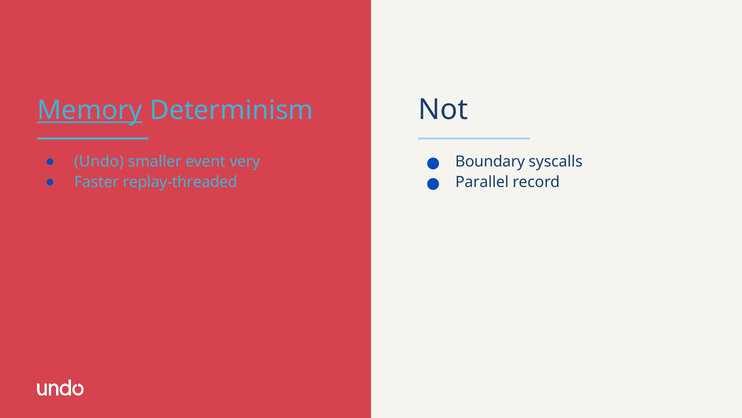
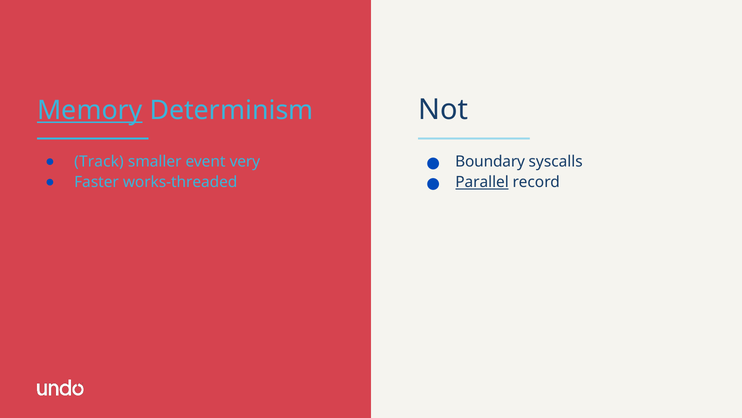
Undo: Undo -> Track
replay-threaded: replay-threaded -> works-threaded
Parallel underline: none -> present
